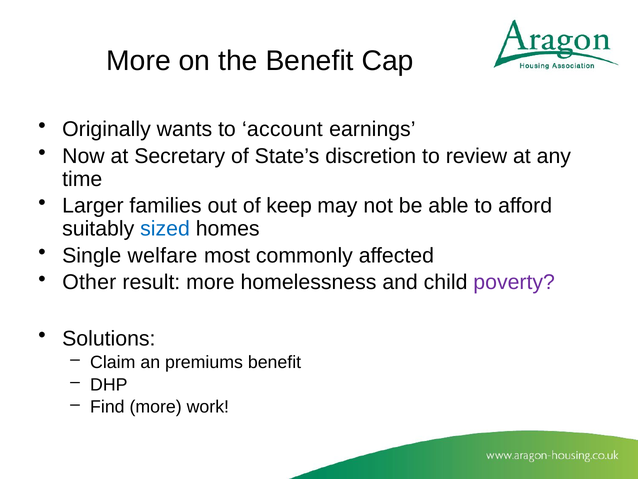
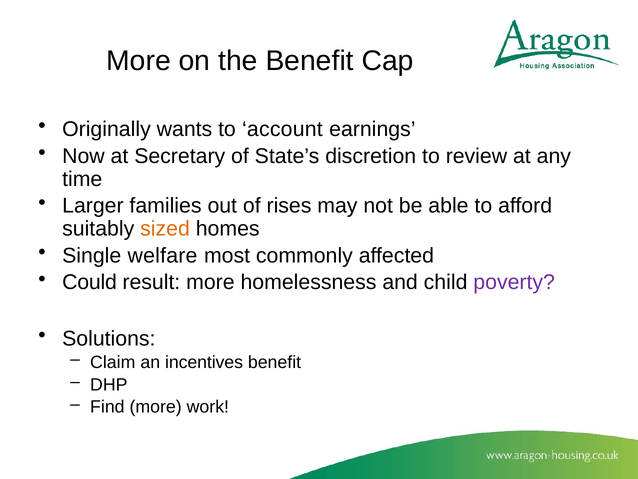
keep: keep -> rises
sized colour: blue -> orange
Other: Other -> Could
premiums: premiums -> incentives
